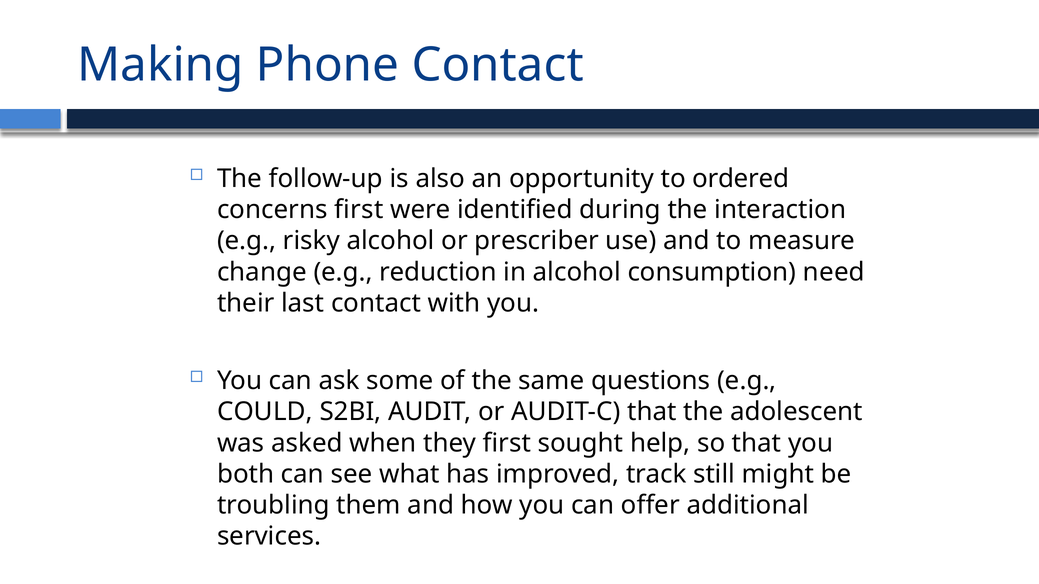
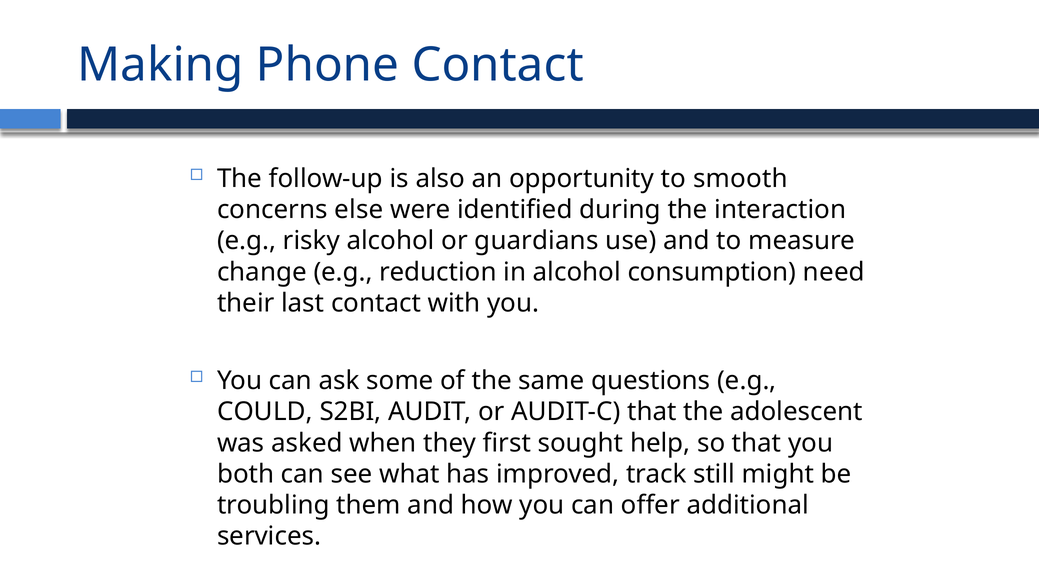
ordered: ordered -> smooth
concerns first: first -> else
prescriber: prescriber -> guardians
